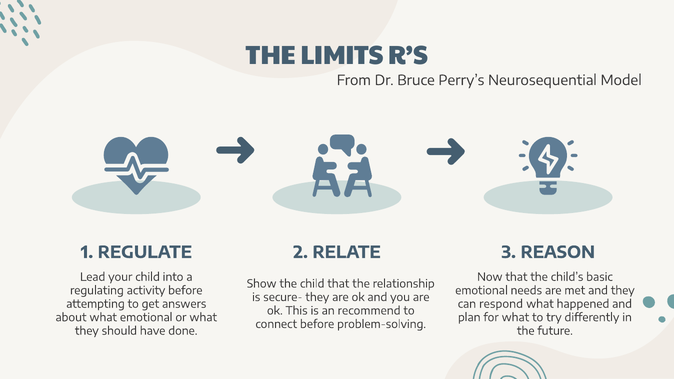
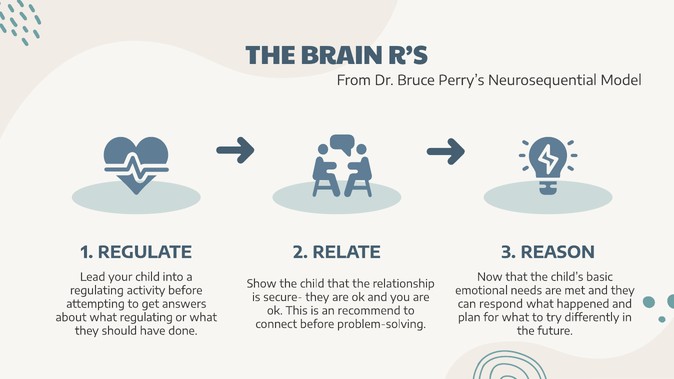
LIMITS: LIMITS -> BRAIN
what emotional: emotional -> regulating
